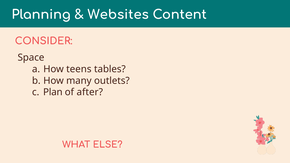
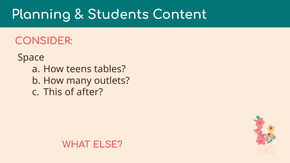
Websites: Websites -> Students
Plan: Plan -> This
